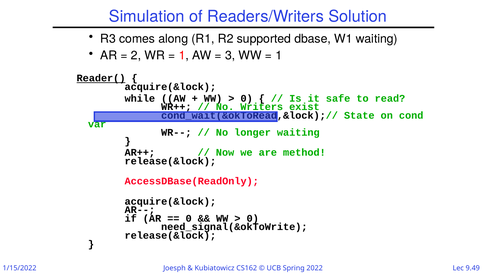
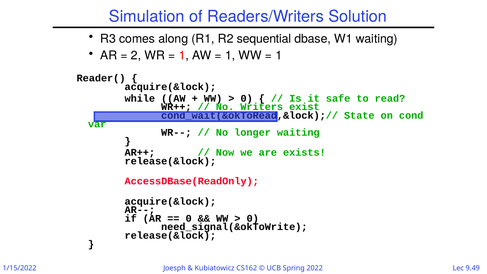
supported: supported -> sequential
3 at (230, 56): 3 -> 1
Reader( underline: present -> none
method: method -> exists
